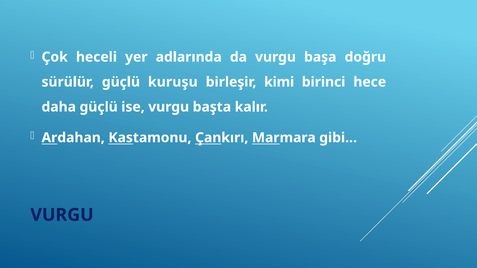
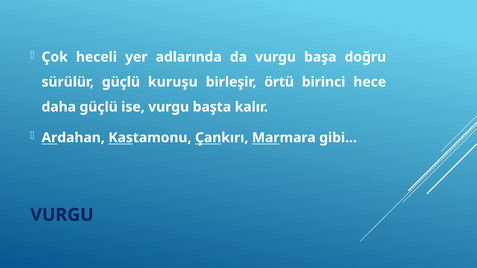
kimi: kimi -> örtü
